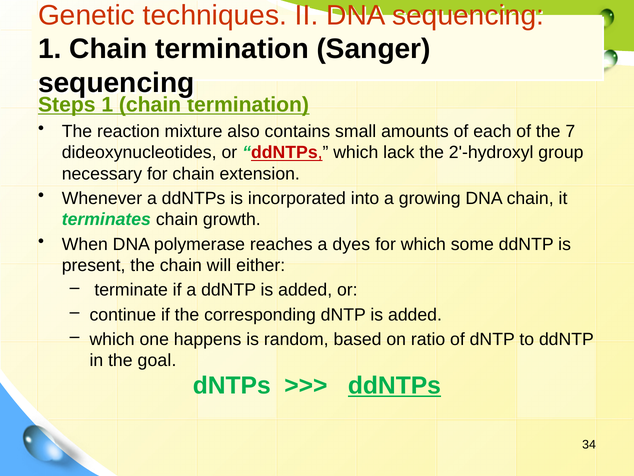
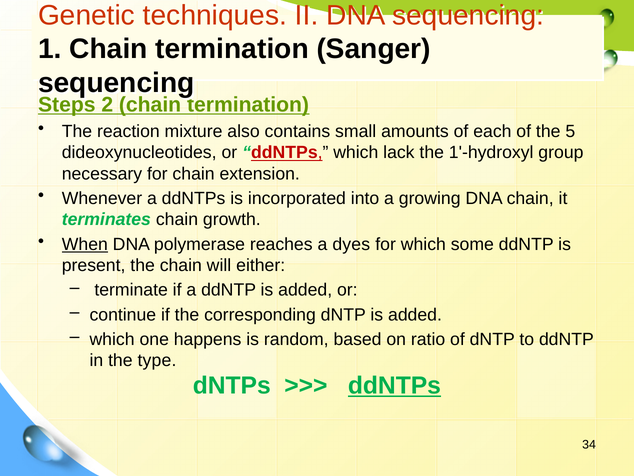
Steps 1: 1 -> 2
7: 7 -> 5
2'-hydroxyl: 2'-hydroxyl -> 1'-hydroxyl
When underline: none -> present
goal: goal -> type
